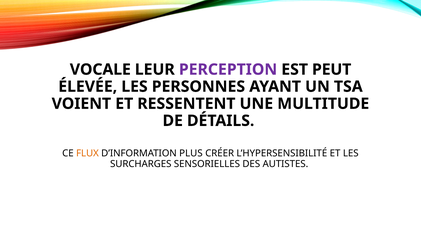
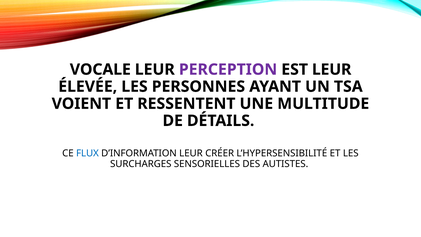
EST PEUT: PEUT -> LEUR
FLUX colour: orange -> blue
D’INFORMATION PLUS: PLUS -> LEUR
